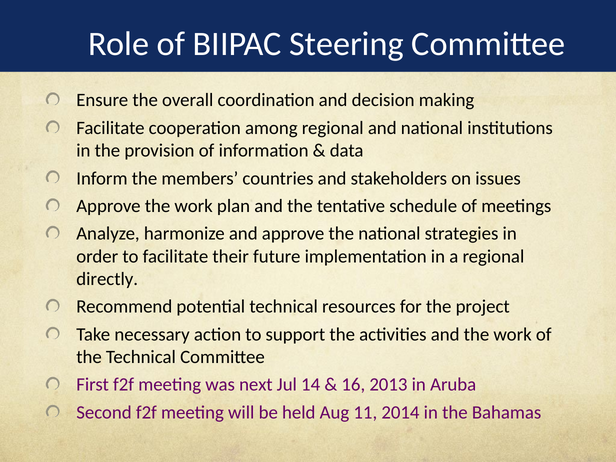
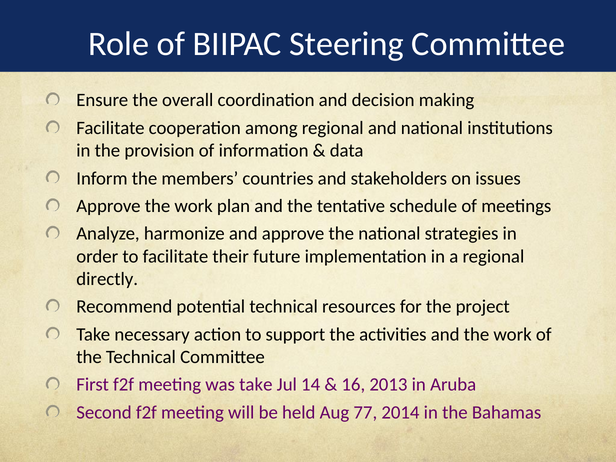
was next: next -> take
11: 11 -> 77
